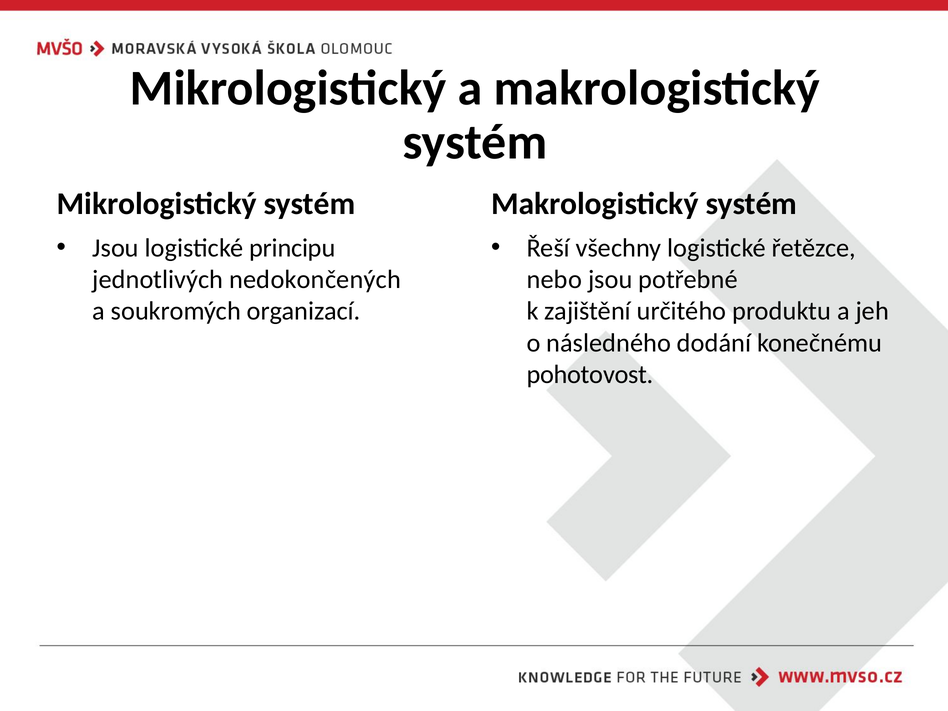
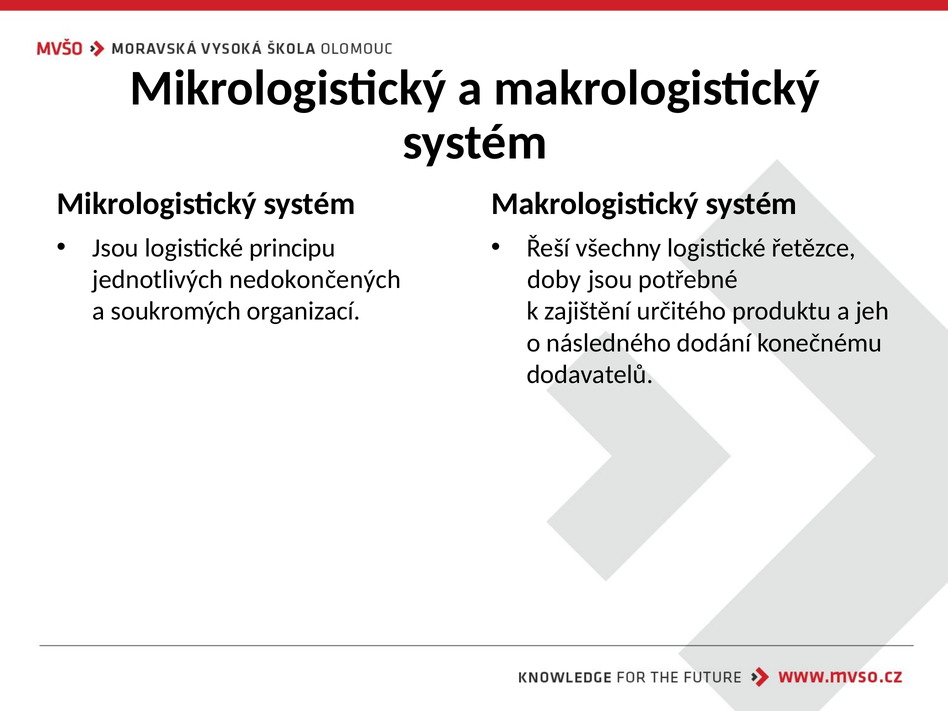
nebo: nebo -> doby
pohotovost: pohotovost -> dodavatelů
